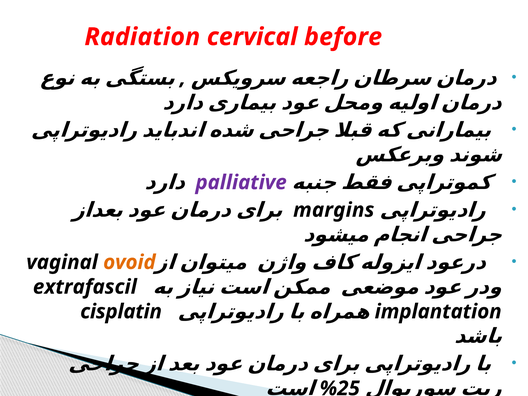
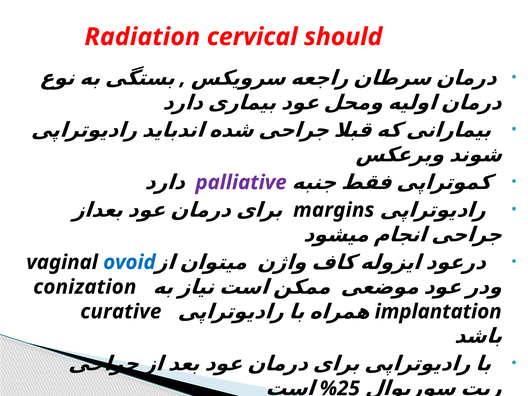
before: before -> should
ovoid colour: orange -> blue
extrafascil: extrafascil -> conization
cisplatin at (121, 312): cisplatin -> curative
